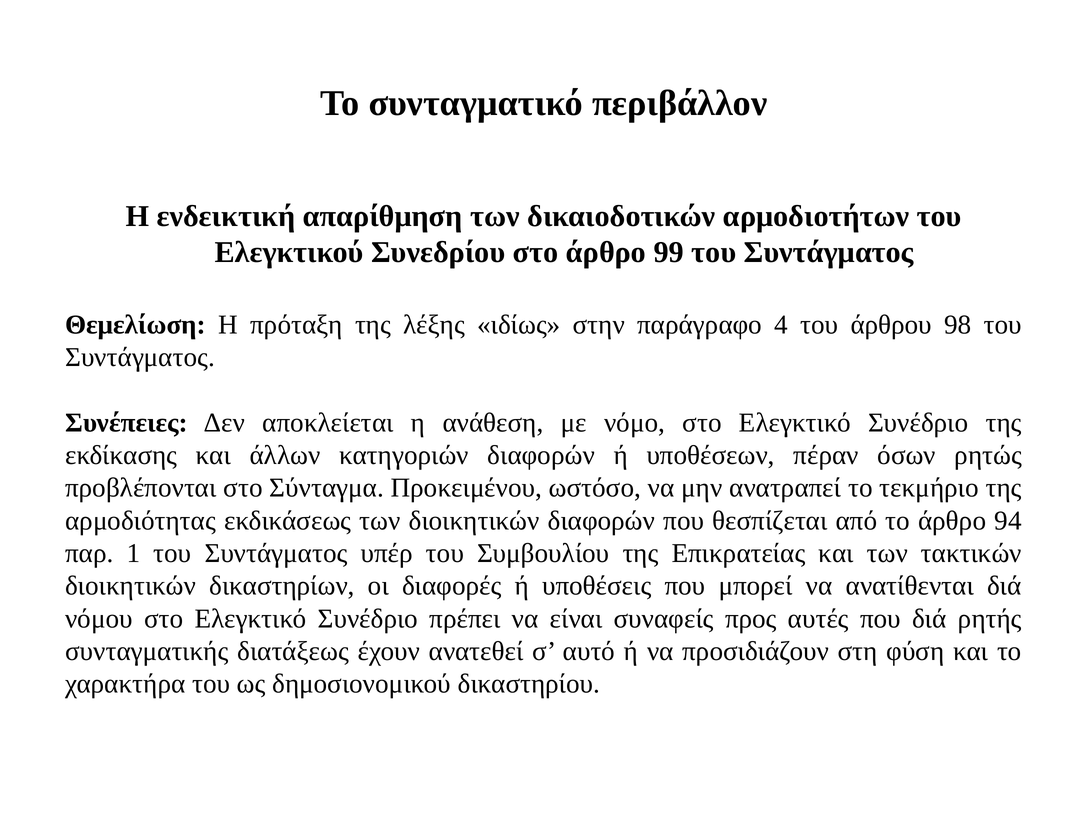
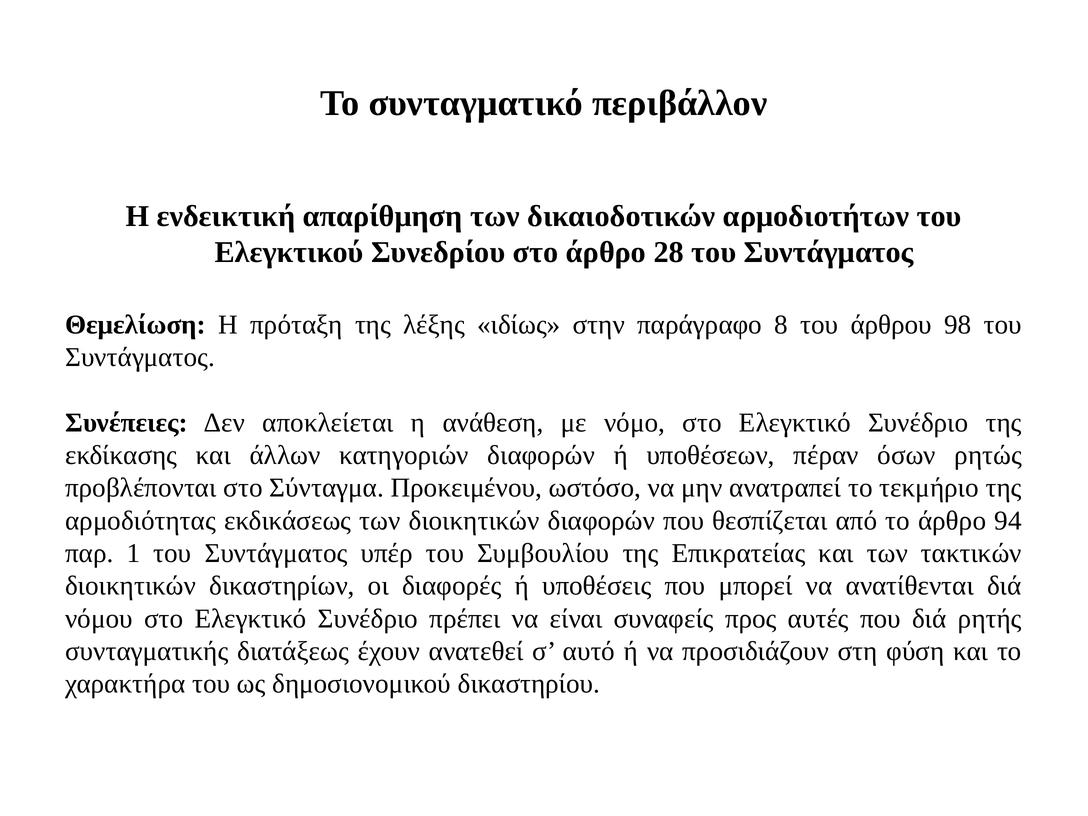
99: 99 -> 28
4: 4 -> 8
